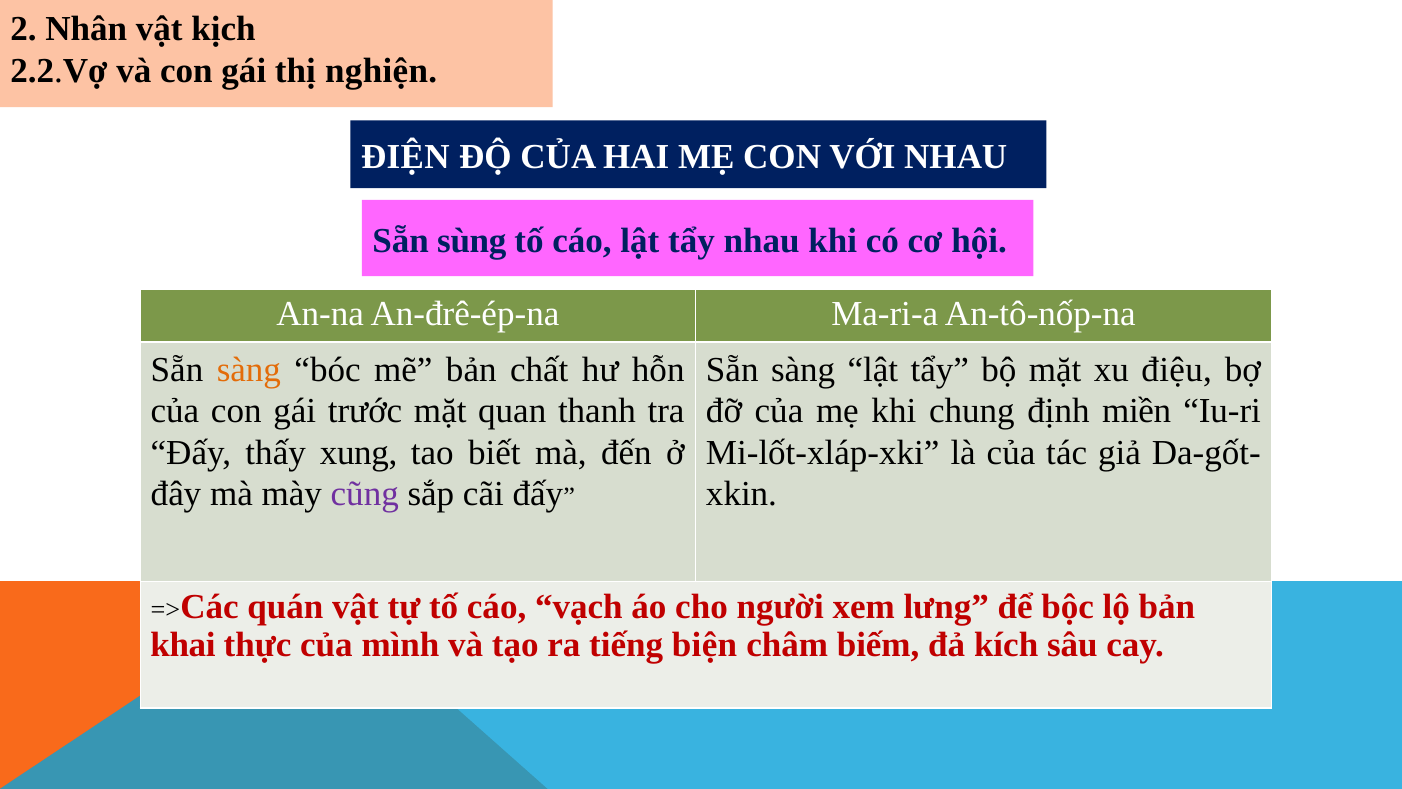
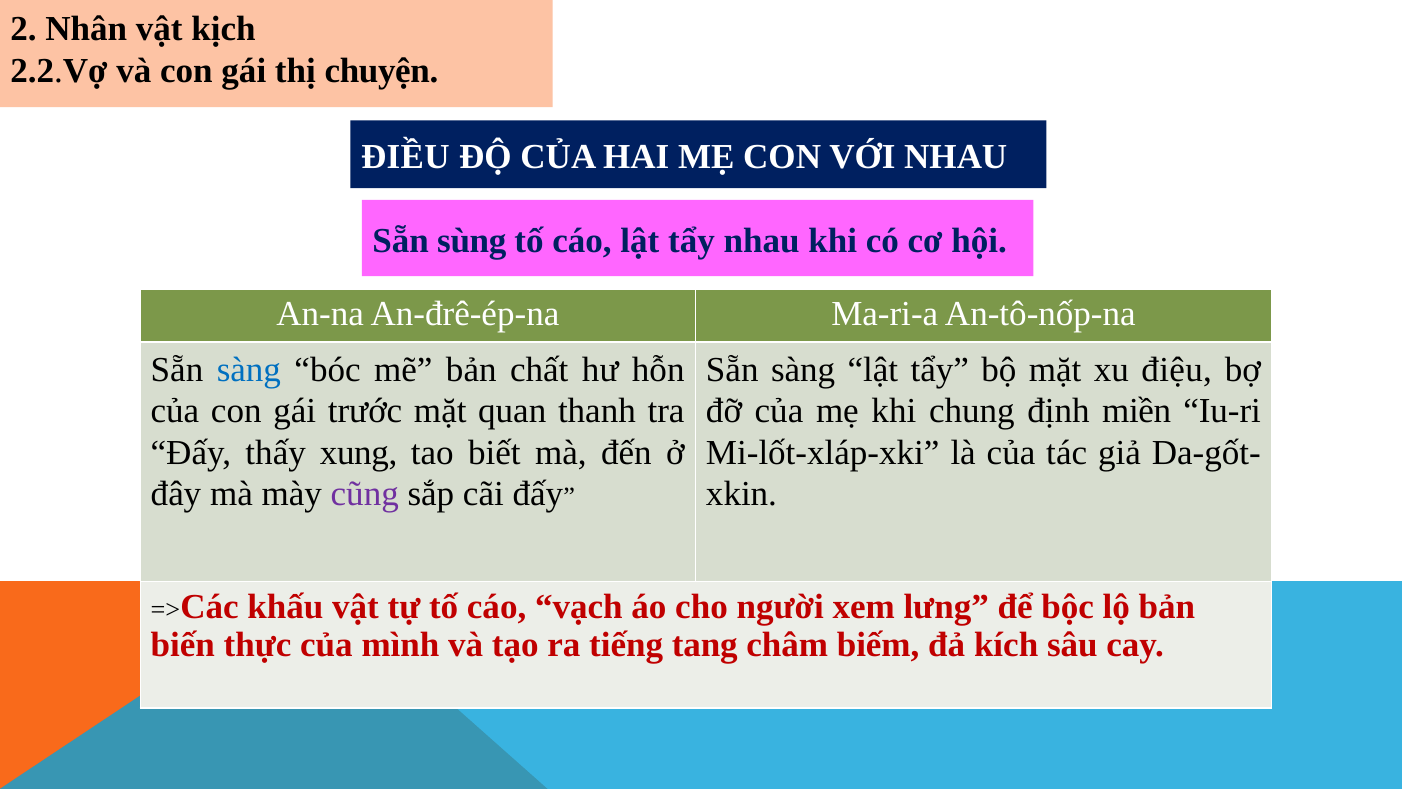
nghiện: nghiện -> chuyện
ĐIỆN: ĐIỆN -> ĐIỀU
sàng at (249, 369) colour: orange -> blue
quán: quán -> khấu
khai: khai -> biến
biện: biện -> tang
